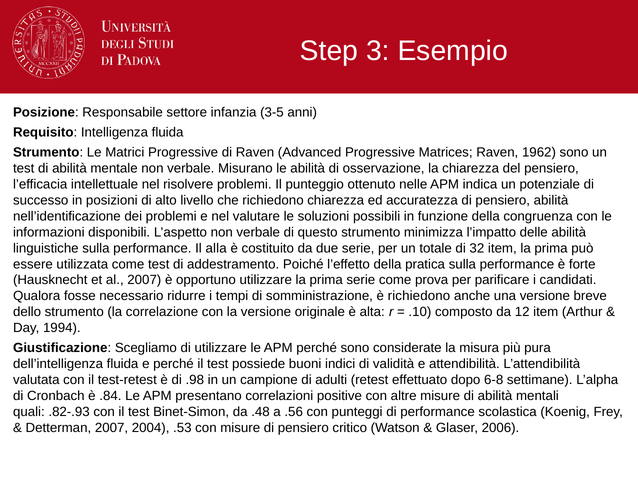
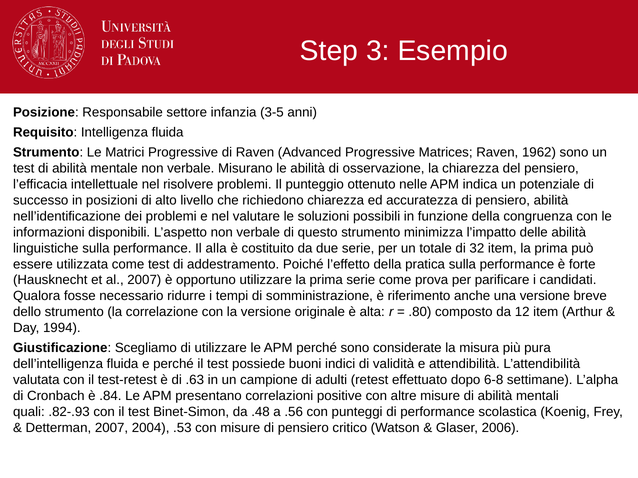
è richiedono: richiedono -> riferimento
.10: .10 -> .80
.98: .98 -> .63
